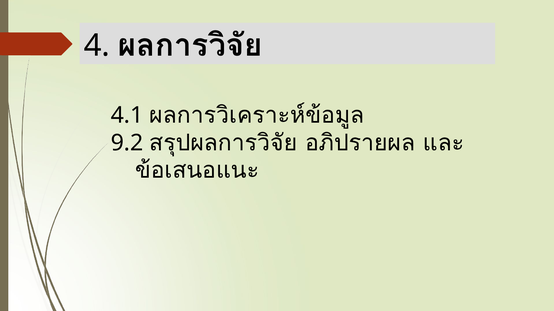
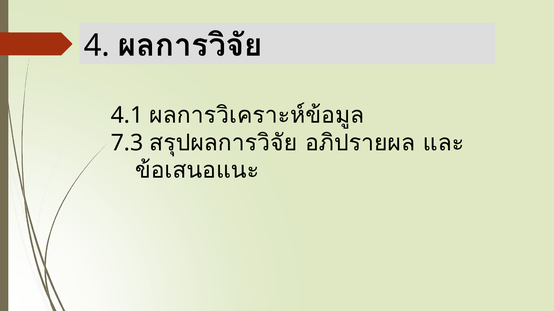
9.2: 9.2 -> 7.3
